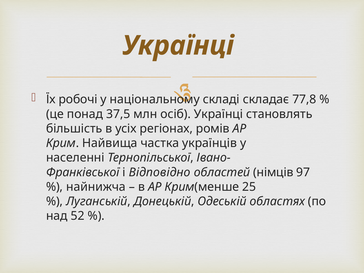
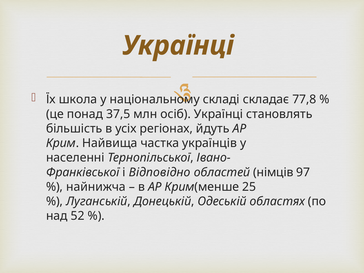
робочі: робочі -> школа
ромів: ромів -> йдуть
